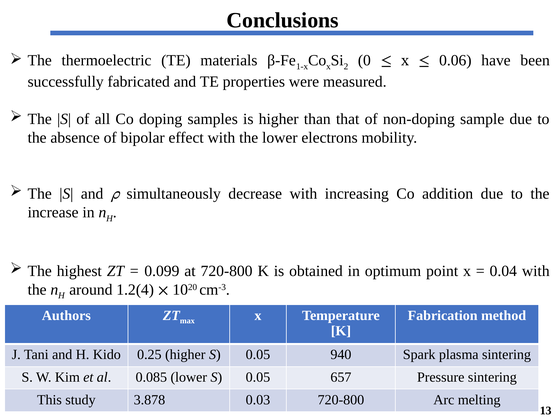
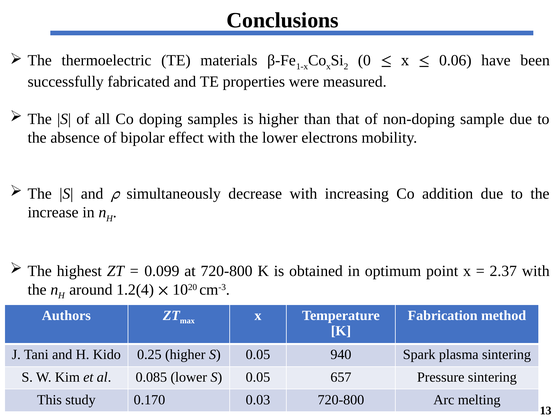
0.04: 0.04 -> 2.37
3.878: 3.878 -> 0.170
